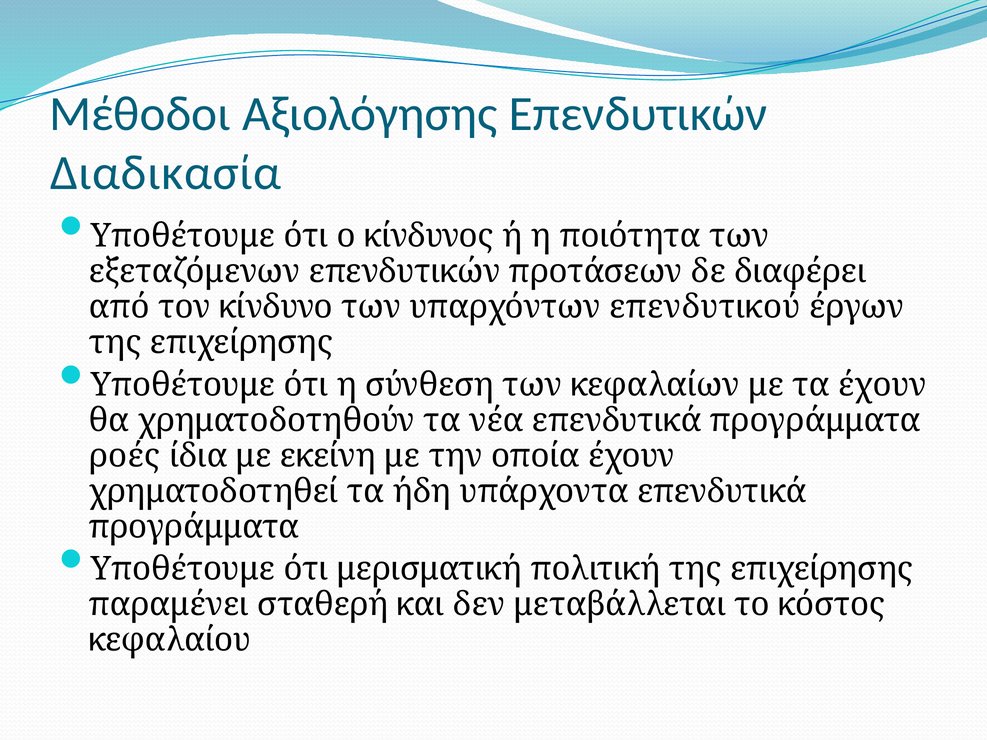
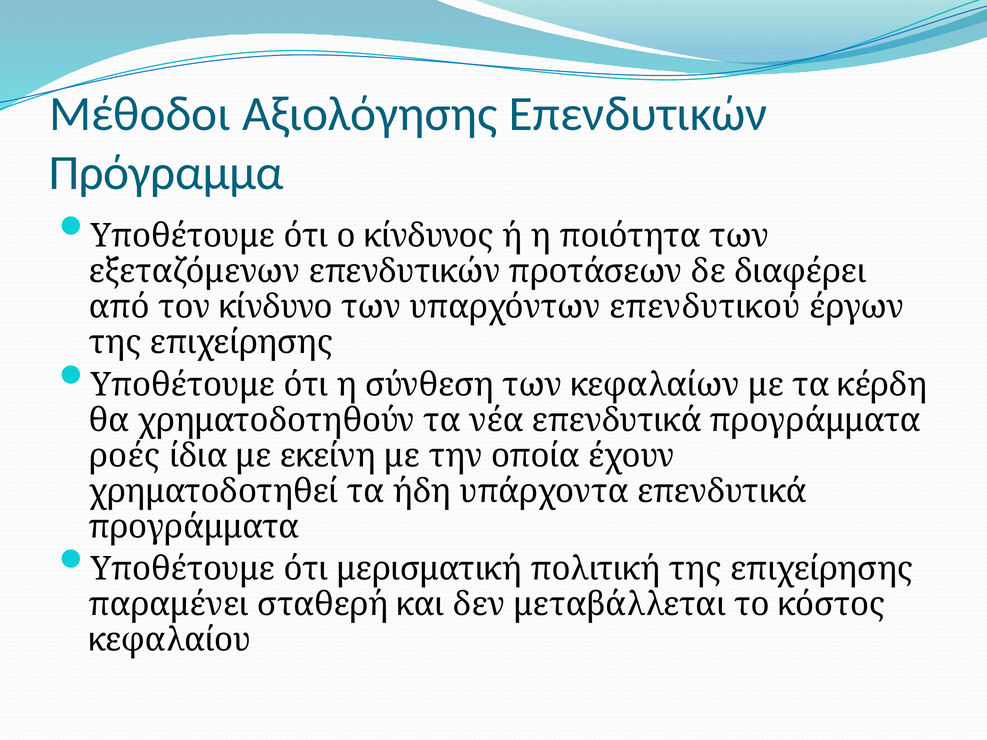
Διαδικασία: Διαδικασία -> Πρόγραμμα
τα έχουν: έχουν -> κέρδη
